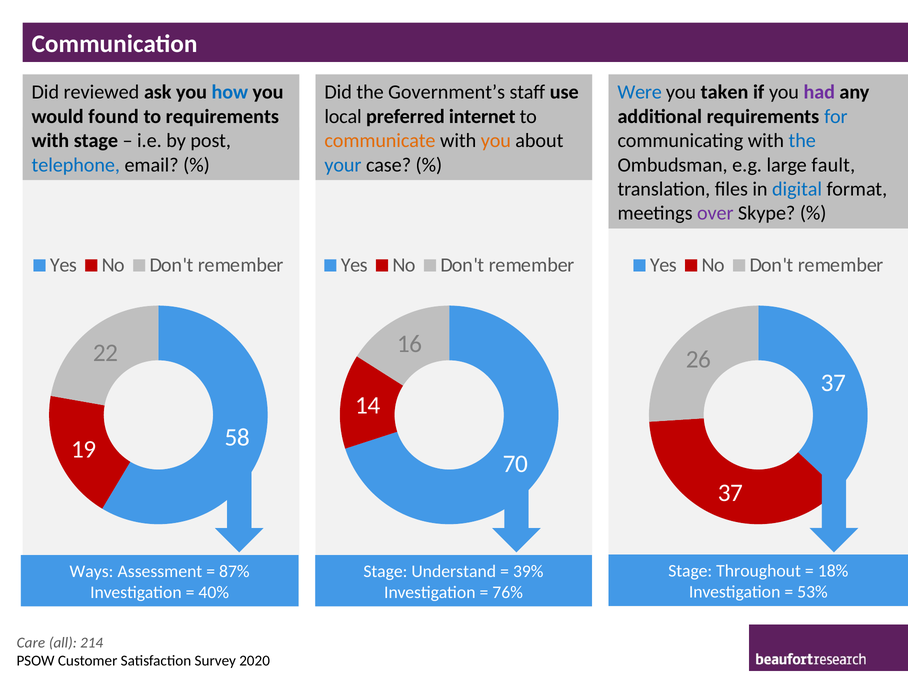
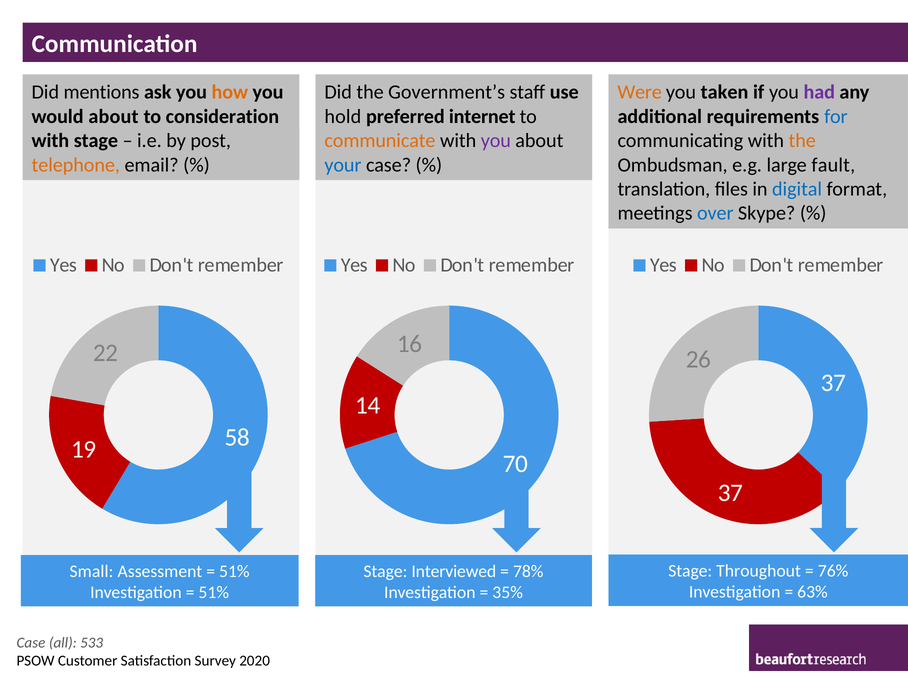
reviewed: reviewed -> mentions
how colour: blue -> orange
Were colour: blue -> orange
would found: found -> about
to requirements: requirements -> consideration
local: local -> hold
you at (496, 141) colour: orange -> purple
the at (802, 141) colour: blue -> orange
telephone colour: blue -> orange
over colour: purple -> blue
18%: 18% -> 76%
Ways: Ways -> Small
87% at (234, 571): 87% -> 51%
Understand: Understand -> Interviewed
39%: 39% -> 78%
53%: 53% -> 63%
40% at (214, 593): 40% -> 51%
76%: 76% -> 35%
Care at (31, 643): Care -> Case
214: 214 -> 533
